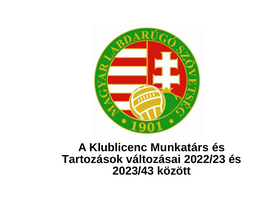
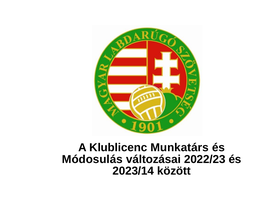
Tartozások: Tartozások -> Módosulás
2023/43: 2023/43 -> 2023/14
